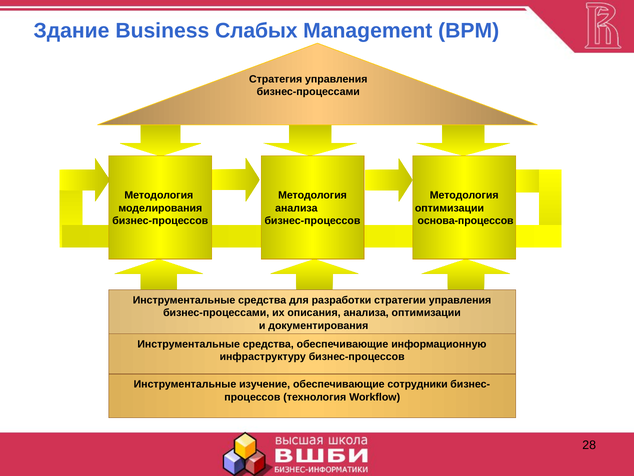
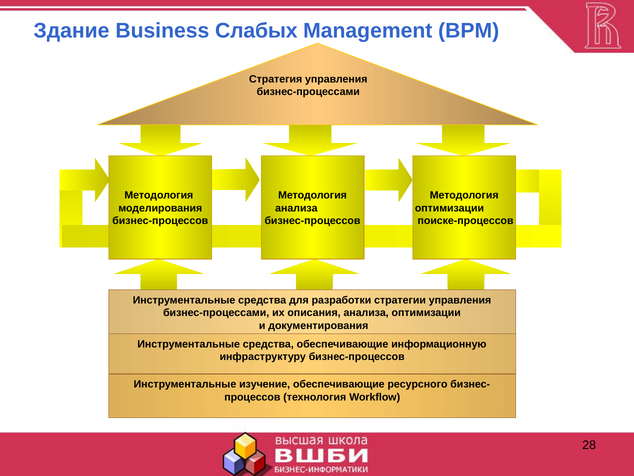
основа-процессов: основа-процессов -> поиске-процессов
сотрудники: сотрудники -> ресурсного
